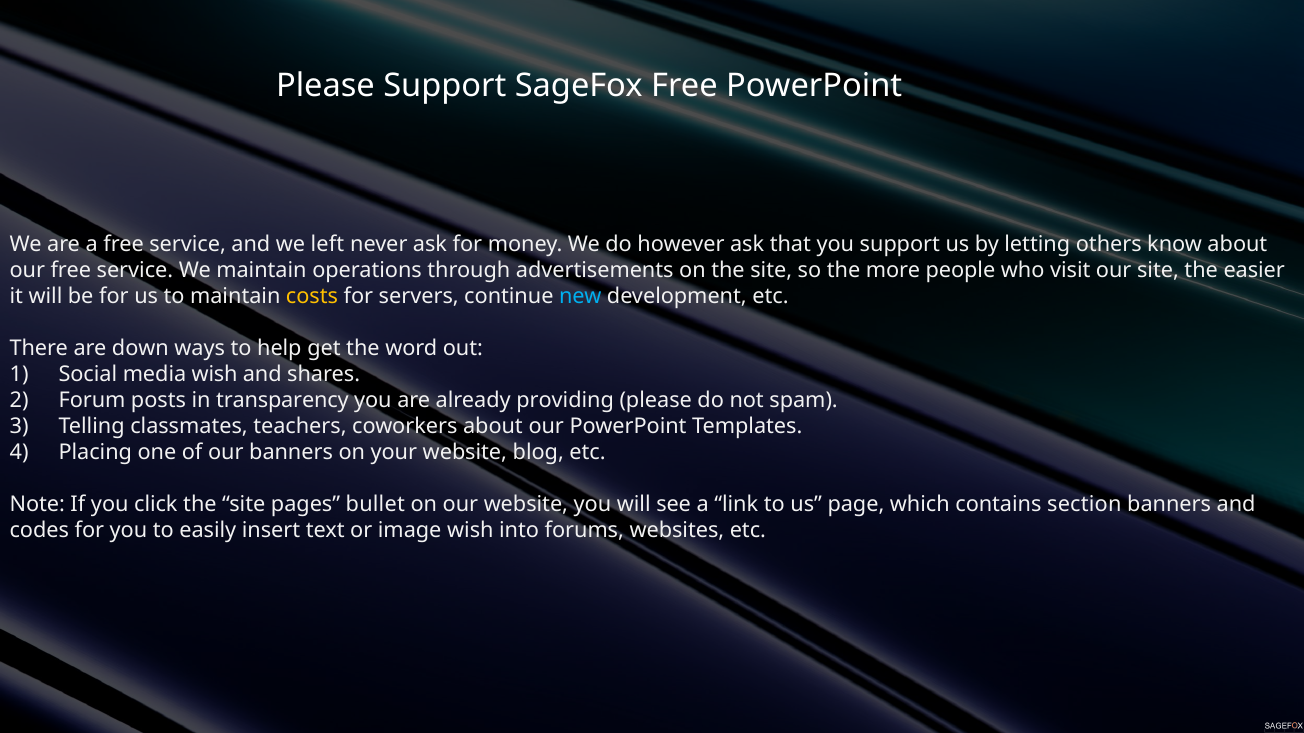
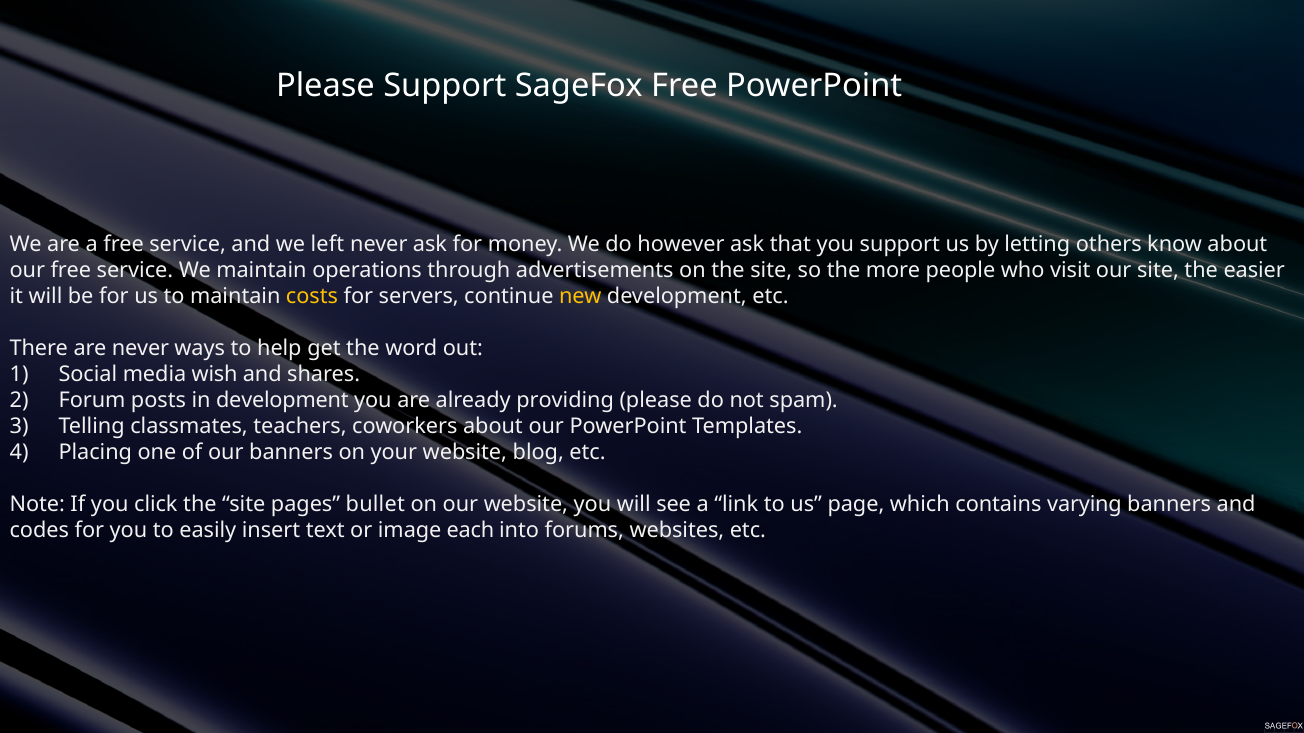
new colour: light blue -> yellow
are down: down -> never
in transparency: transparency -> development
section: section -> varying
image wish: wish -> each
